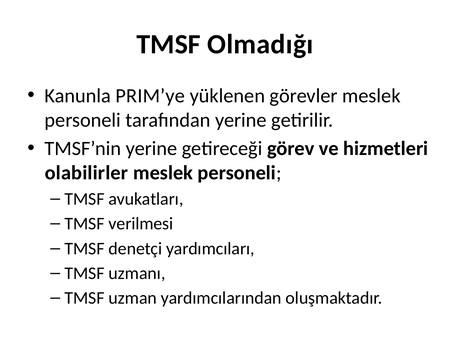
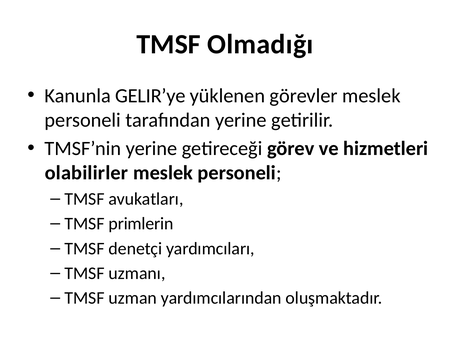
PRIM’ye: PRIM’ye -> GELIR’ye
verilmesi: verilmesi -> primlerin
